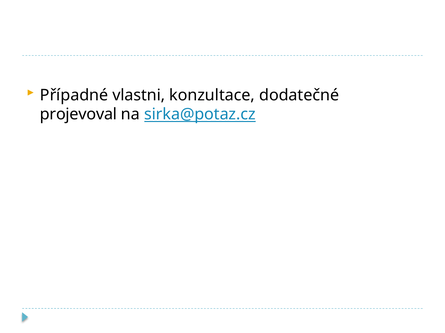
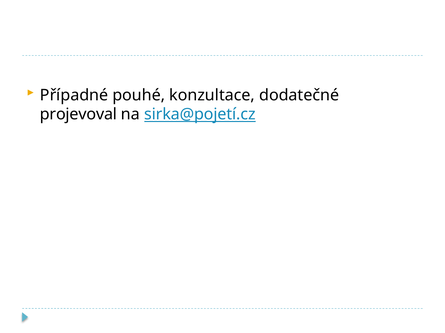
vlastni: vlastni -> pouhé
sirka@potaz.cz: sirka@potaz.cz -> sirka@pojetí.cz
